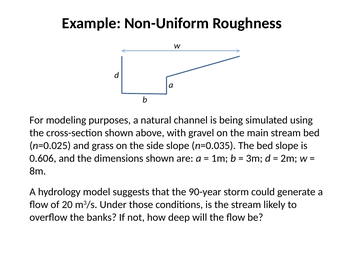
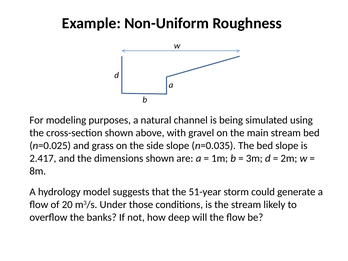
0.606: 0.606 -> 2.417
90-year: 90-year -> 51-year
